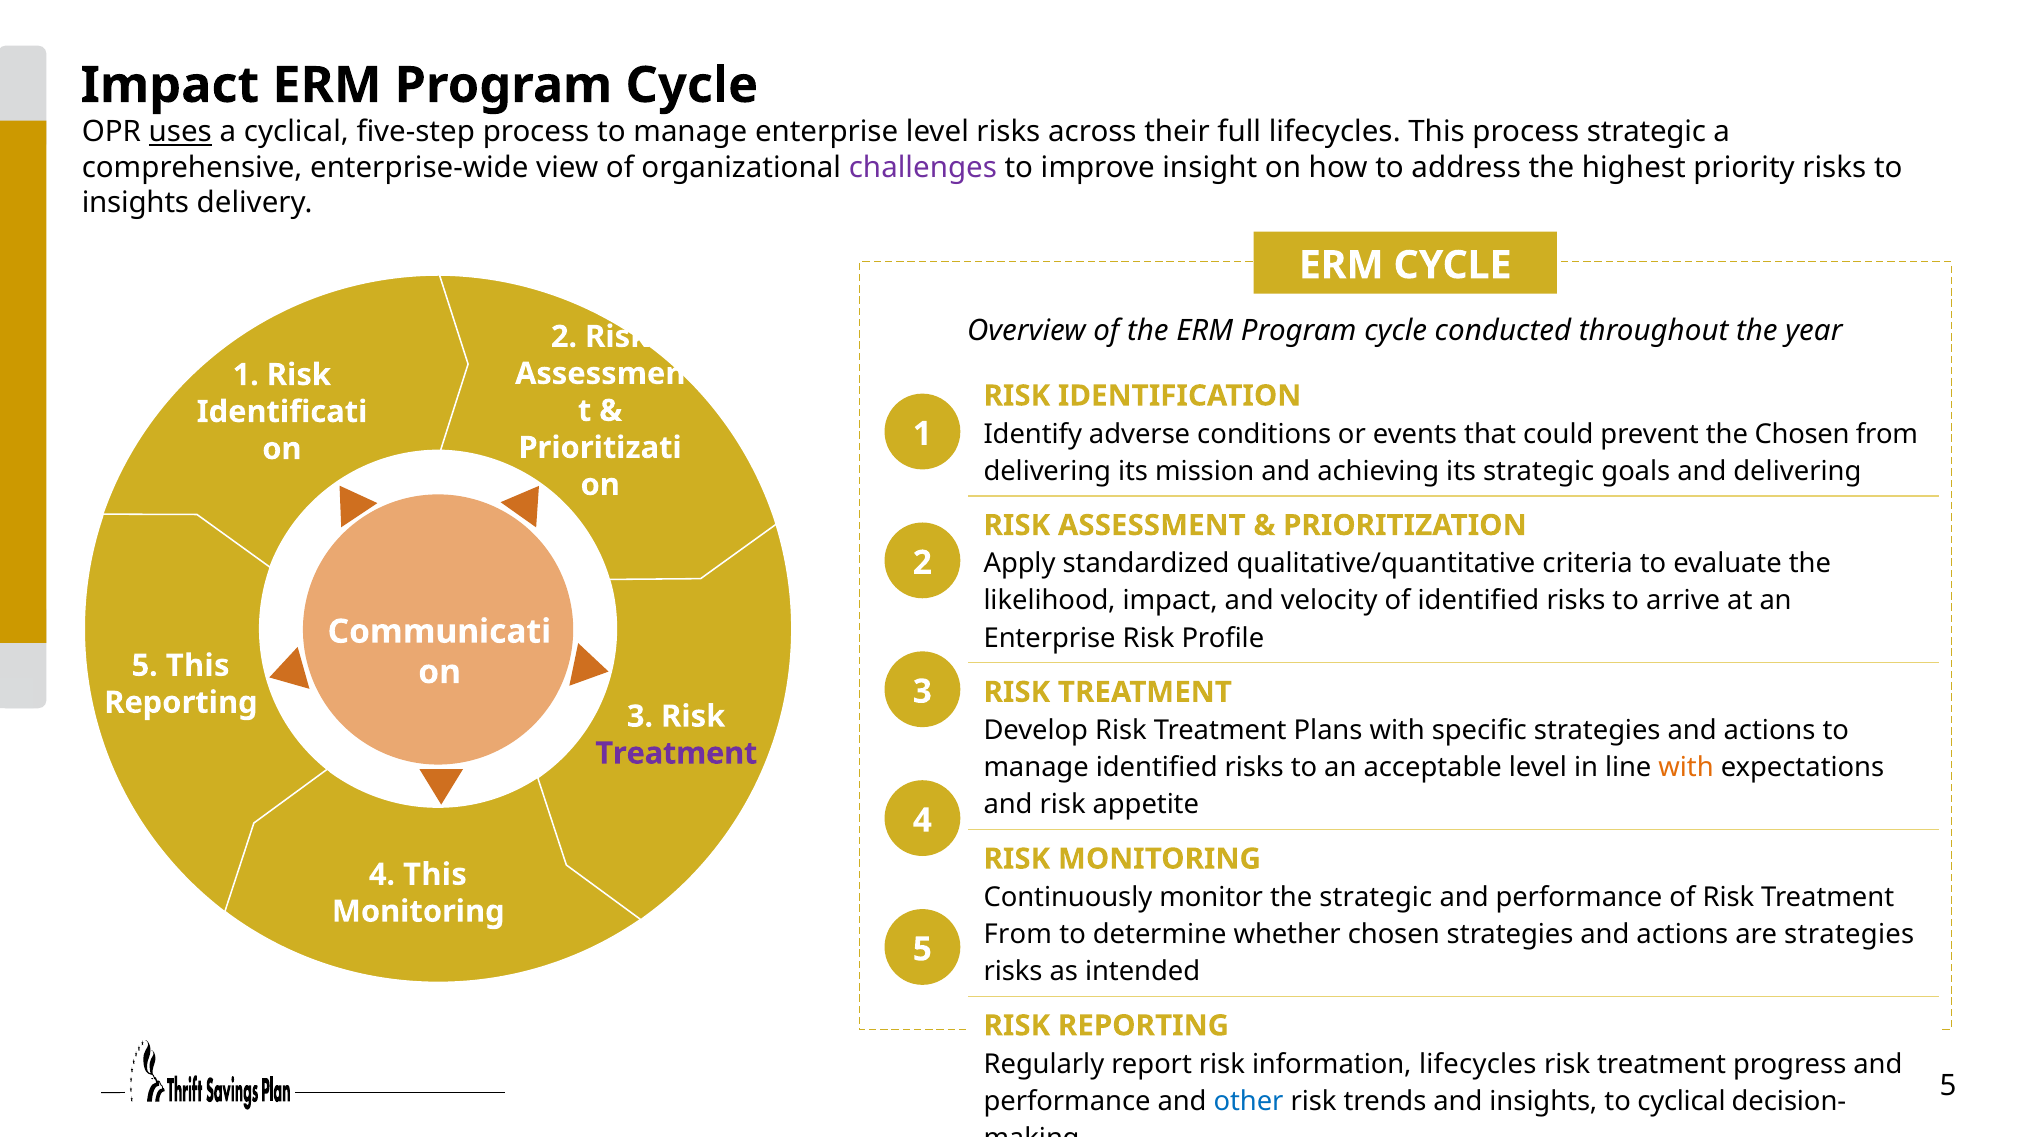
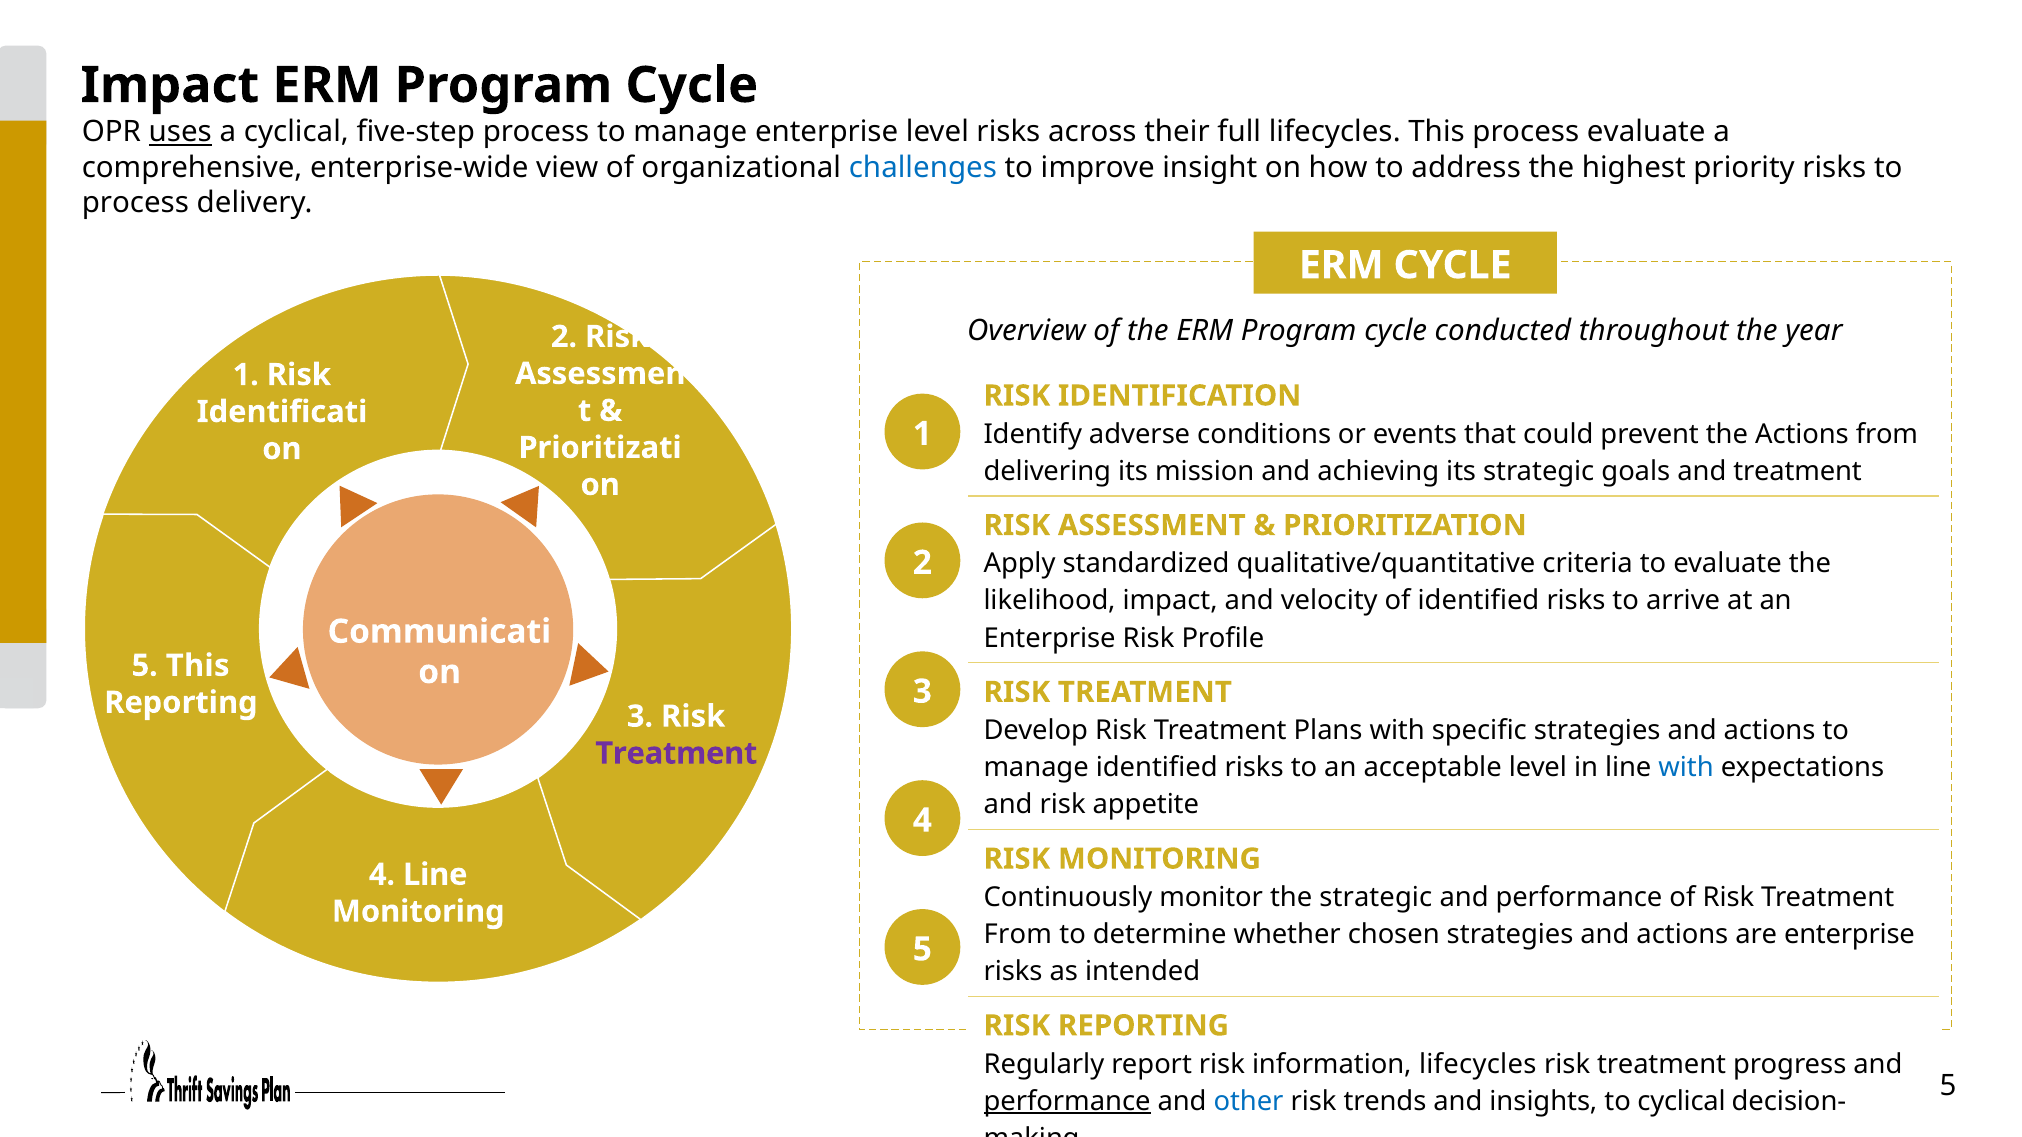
process strategic: strategic -> evaluate
challenges colour: purple -> blue
insights at (135, 203): insights -> process
the Chosen: Chosen -> Actions
and delivering: delivering -> treatment
with at (1686, 768) colour: orange -> blue
4 This: This -> Line
are strategies: strategies -> enterprise
performance at (1067, 1102) underline: none -> present
